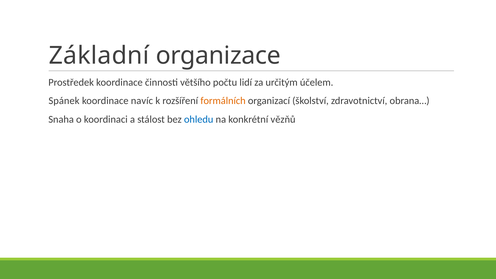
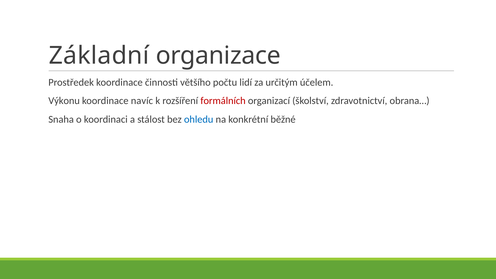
Spánek: Spánek -> Výkonu
formálních colour: orange -> red
vězňů: vězňů -> běžné
